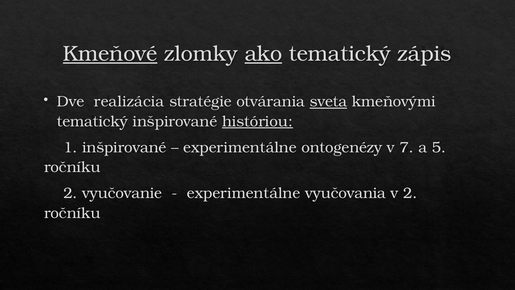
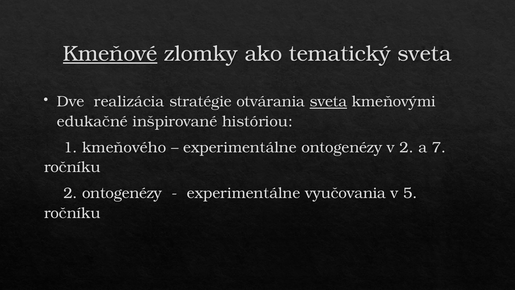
ako underline: present -> none
tematický zápis: zápis -> sveta
tematický at (92, 121): tematický -> edukačné
históriou underline: present -> none
1 inšpirované: inšpirované -> kmeňového
v 7: 7 -> 2
5: 5 -> 7
2 vyučovanie: vyučovanie -> ontogenézy
v 2: 2 -> 5
